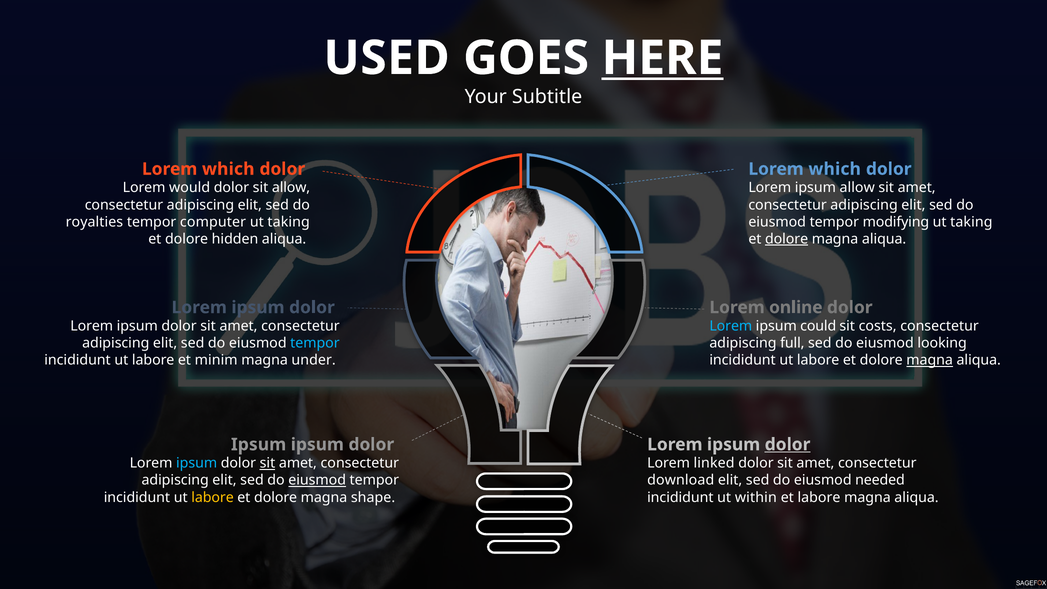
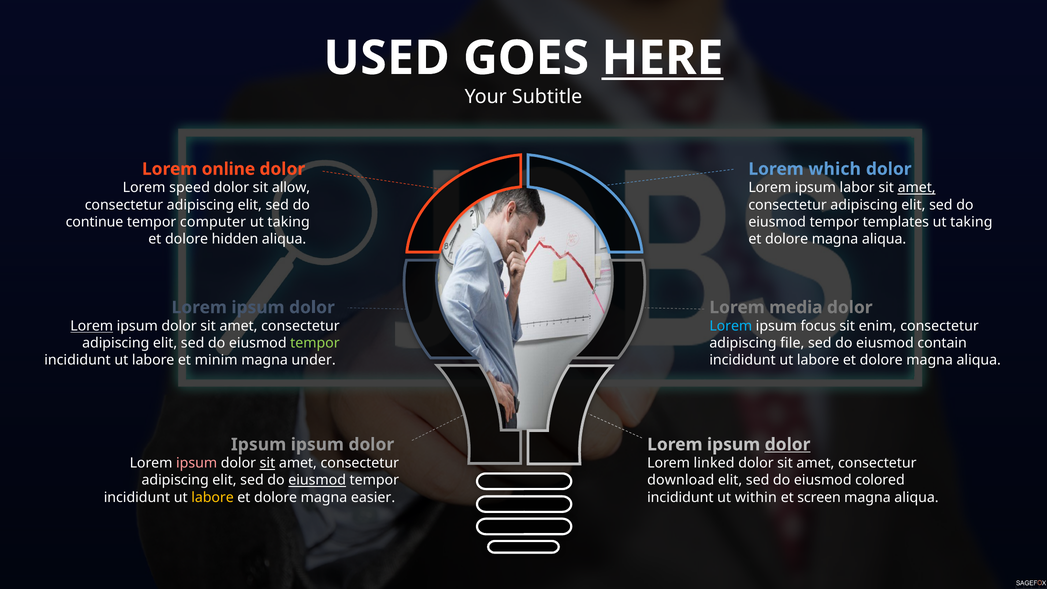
which at (228, 169): which -> online
would: would -> speed
ipsum allow: allow -> labor
amet at (917, 188) underline: none -> present
royalties: royalties -> continue
modifying: modifying -> templates
dolore at (787, 239) underline: present -> none
online: online -> media
Lorem at (92, 326) underline: none -> present
could: could -> focus
costs: costs -> enim
tempor at (315, 343) colour: light blue -> light green
full: full -> file
looking: looking -> contain
magna at (930, 360) underline: present -> none
ipsum at (197, 463) colour: light blue -> pink
needed: needed -> colored
shape: shape -> easier
et labore: labore -> screen
